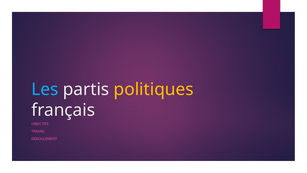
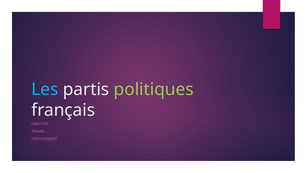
politiques colour: yellow -> light green
